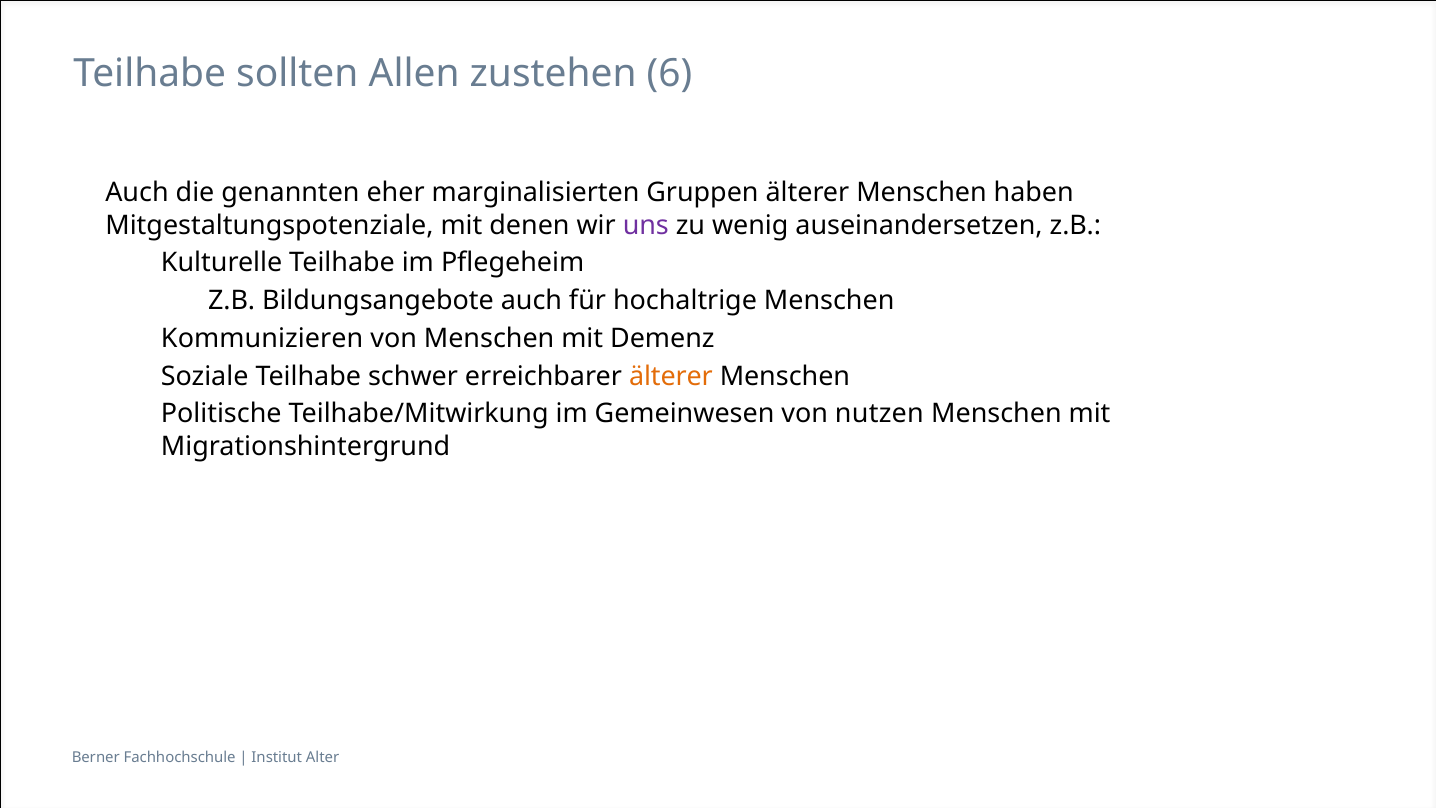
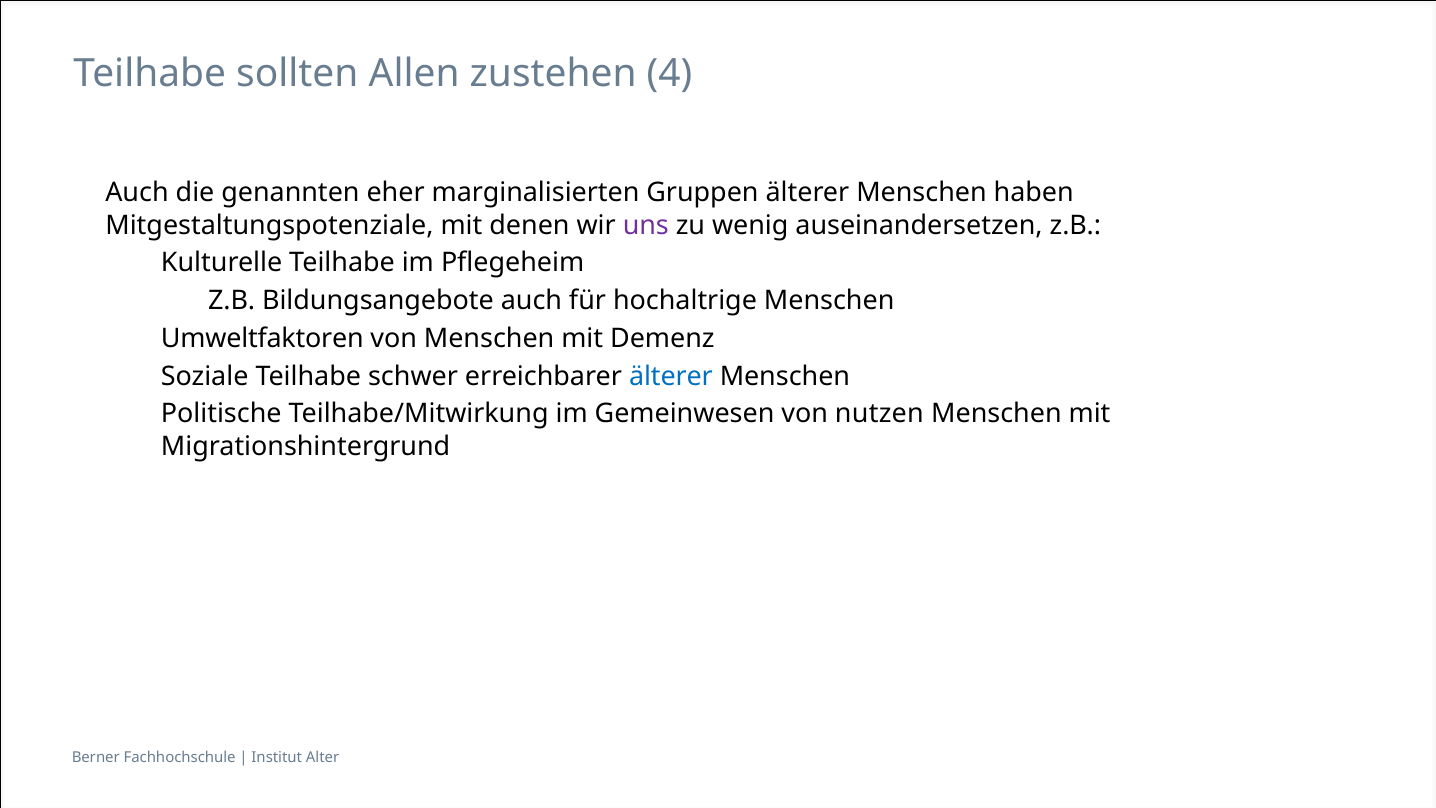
6: 6 -> 4
Kommunizieren: Kommunizieren -> Umweltfaktoren
älterer at (671, 376) colour: orange -> blue
